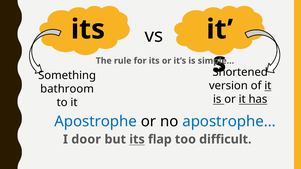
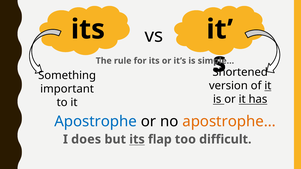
bathroom: bathroom -> important
apostrophe… colour: blue -> orange
door: door -> does
